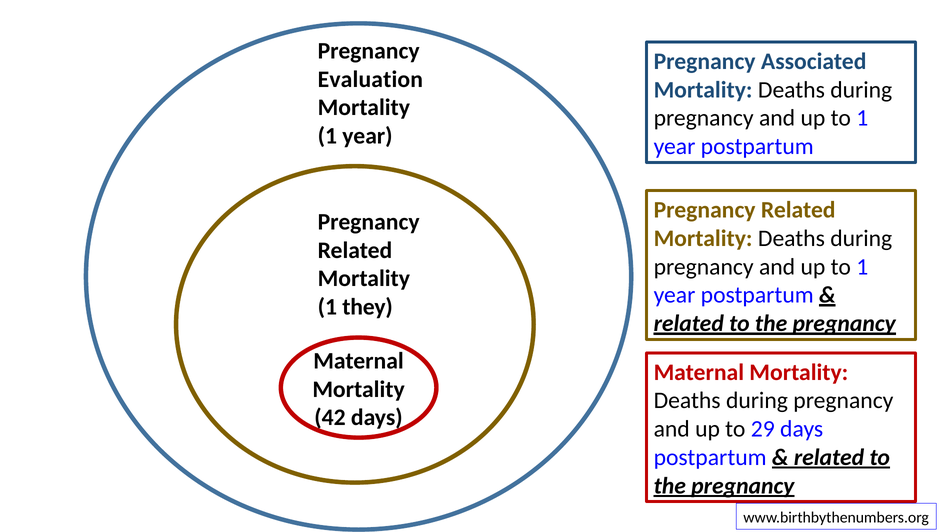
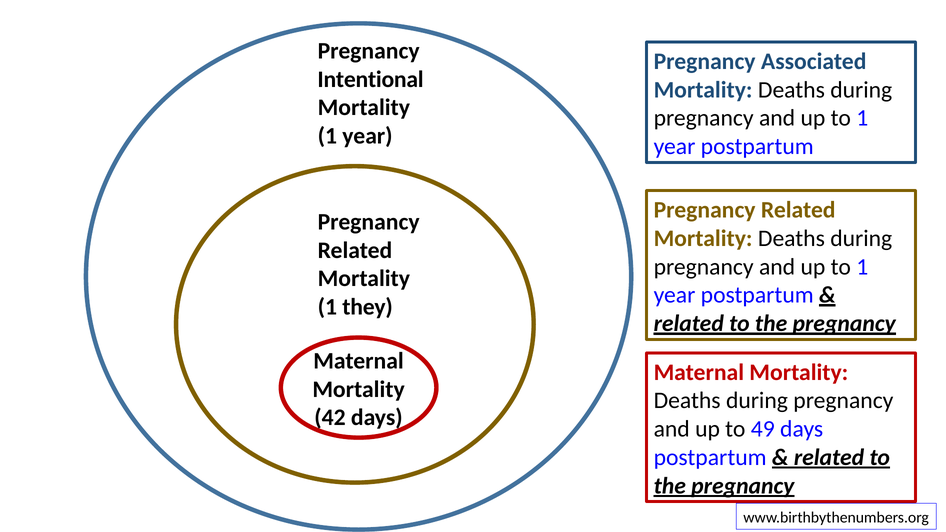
Evaluation: Evaluation -> Intentional
29: 29 -> 49
